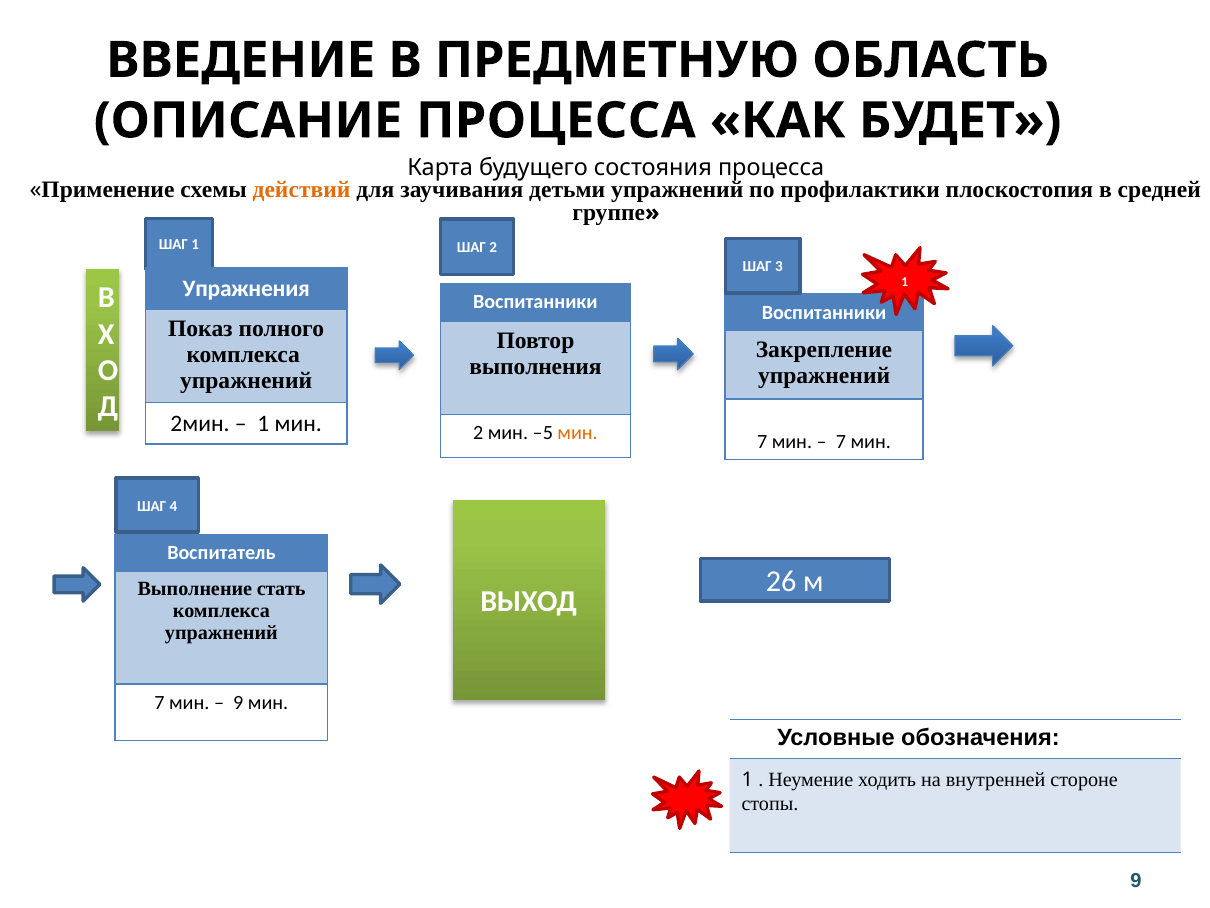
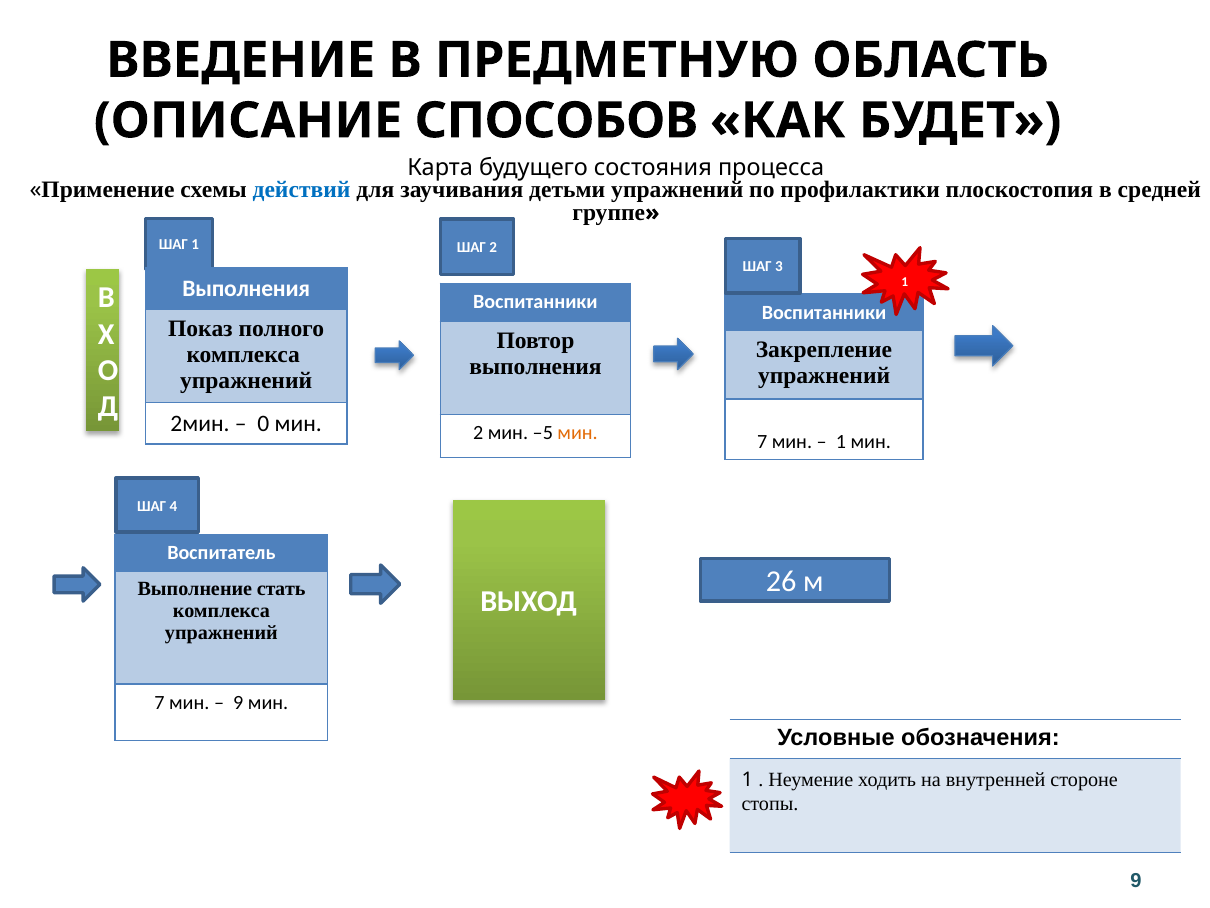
ОПИСАНИЕ ПРОЦЕССА: ПРОЦЕССА -> СПОСОБОВ
действий colour: orange -> blue
Упражнения at (246, 288): Упражнения -> Выполнения
1 at (263, 423): 1 -> 0
7 at (841, 442): 7 -> 1
